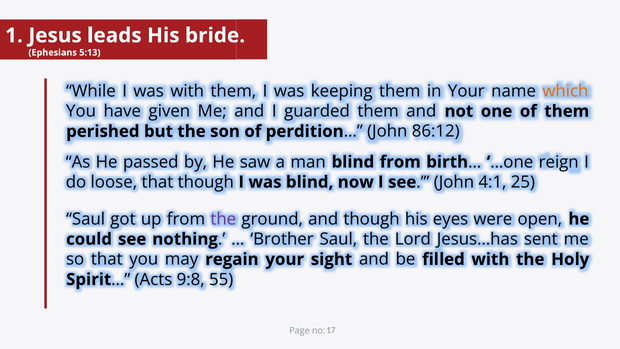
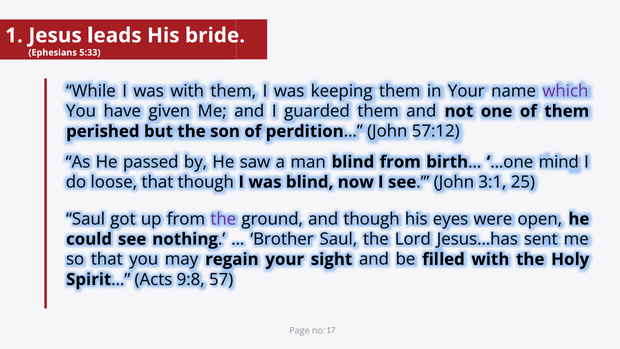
5:13: 5:13 -> 5:33
which colour: orange -> purple
86:12: 86:12 -> 57:12
reign: reign -> mind
4:1: 4:1 -> 3:1
55: 55 -> 57
